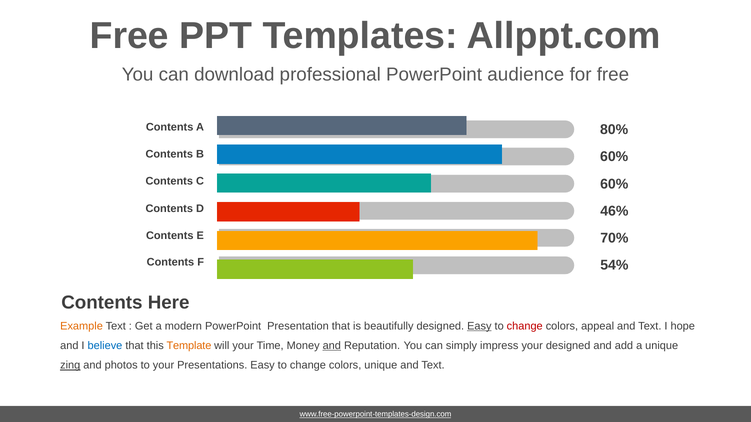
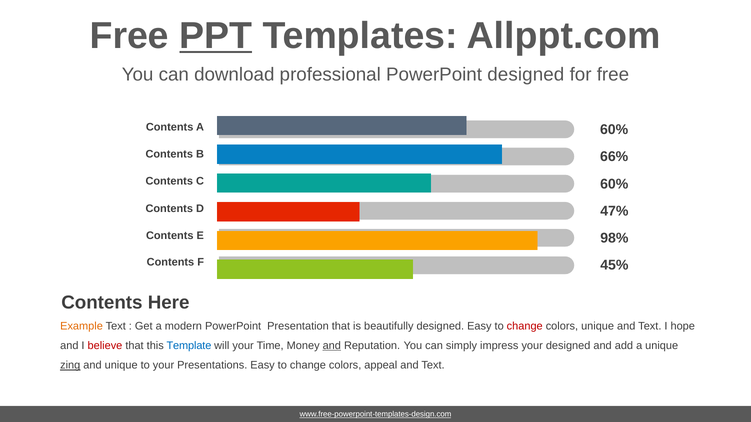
PPT underline: none -> present
PowerPoint audience: audience -> designed
80% at (614, 130): 80% -> 60%
60% at (614, 157): 60% -> 66%
46%: 46% -> 47%
70%: 70% -> 98%
54%: 54% -> 45%
Easy at (479, 326) underline: present -> none
colors appeal: appeal -> unique
believe colour: blue -> red
Template colour: orange -> blue
and photos: photos -> unique
colors unique: unique -> appeal
